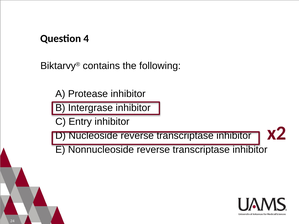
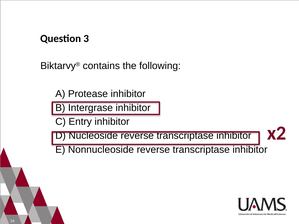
4: 4 -> 3
